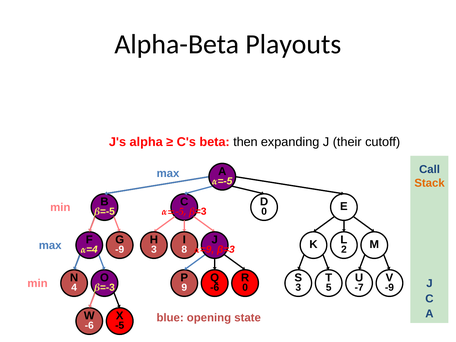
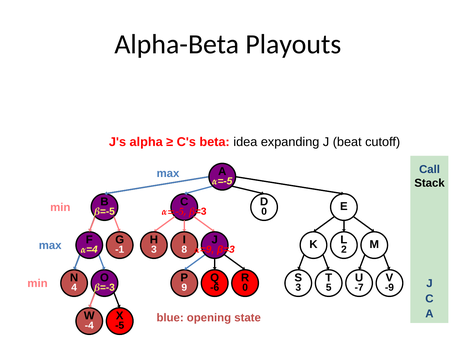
then: then -> idea
their: their -> beat
Stack colour: orange -> black
-9 at (120, 250): -9 -> -1
-6 at (89, 326): -6 -> -4
